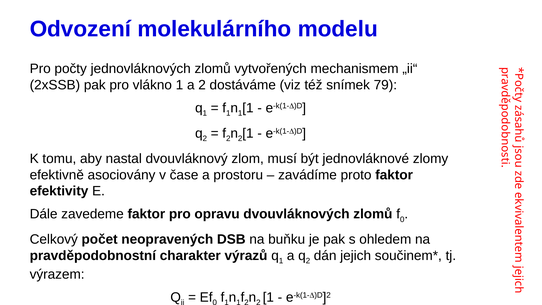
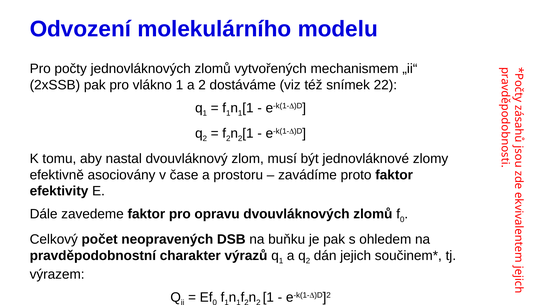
79: 79 -> 22
